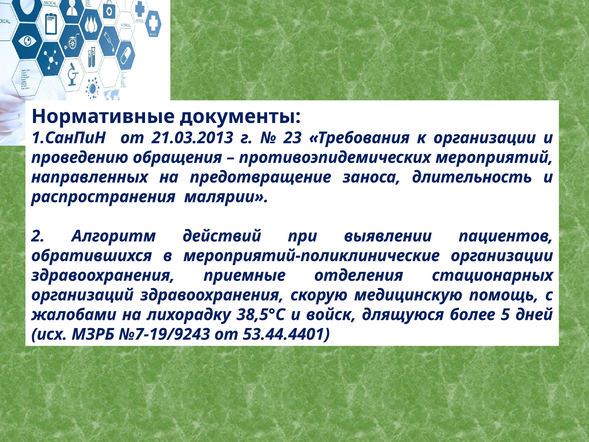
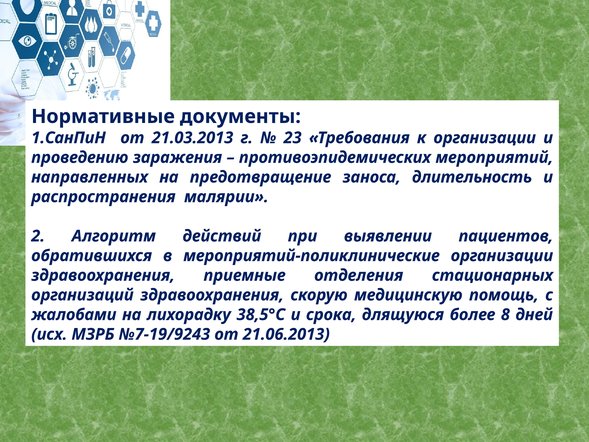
обращения: обращения -> заражения
войск: войск -> срока
5: 5 -> 8
53.44.4401: 53.44.4401 -> 21.06.2013
